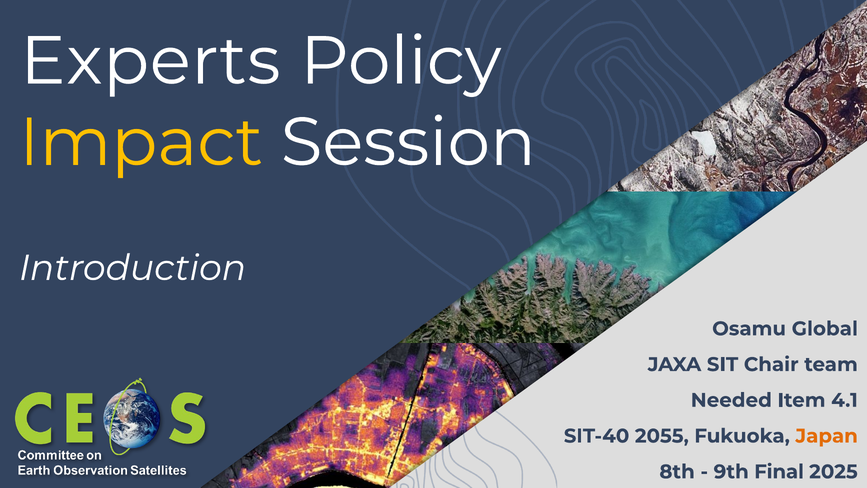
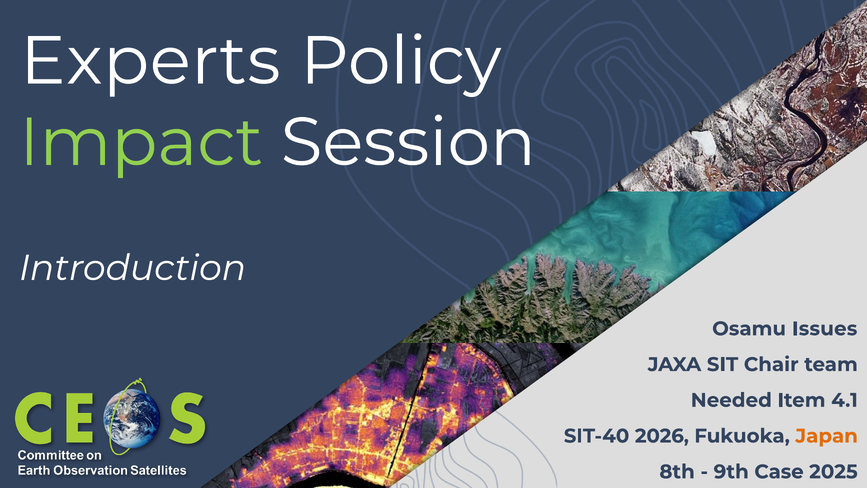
Impact colour: yellow -> light green
Global: Global -> Issues
2055: 2055 -> 2026
Final: Final -> Case
